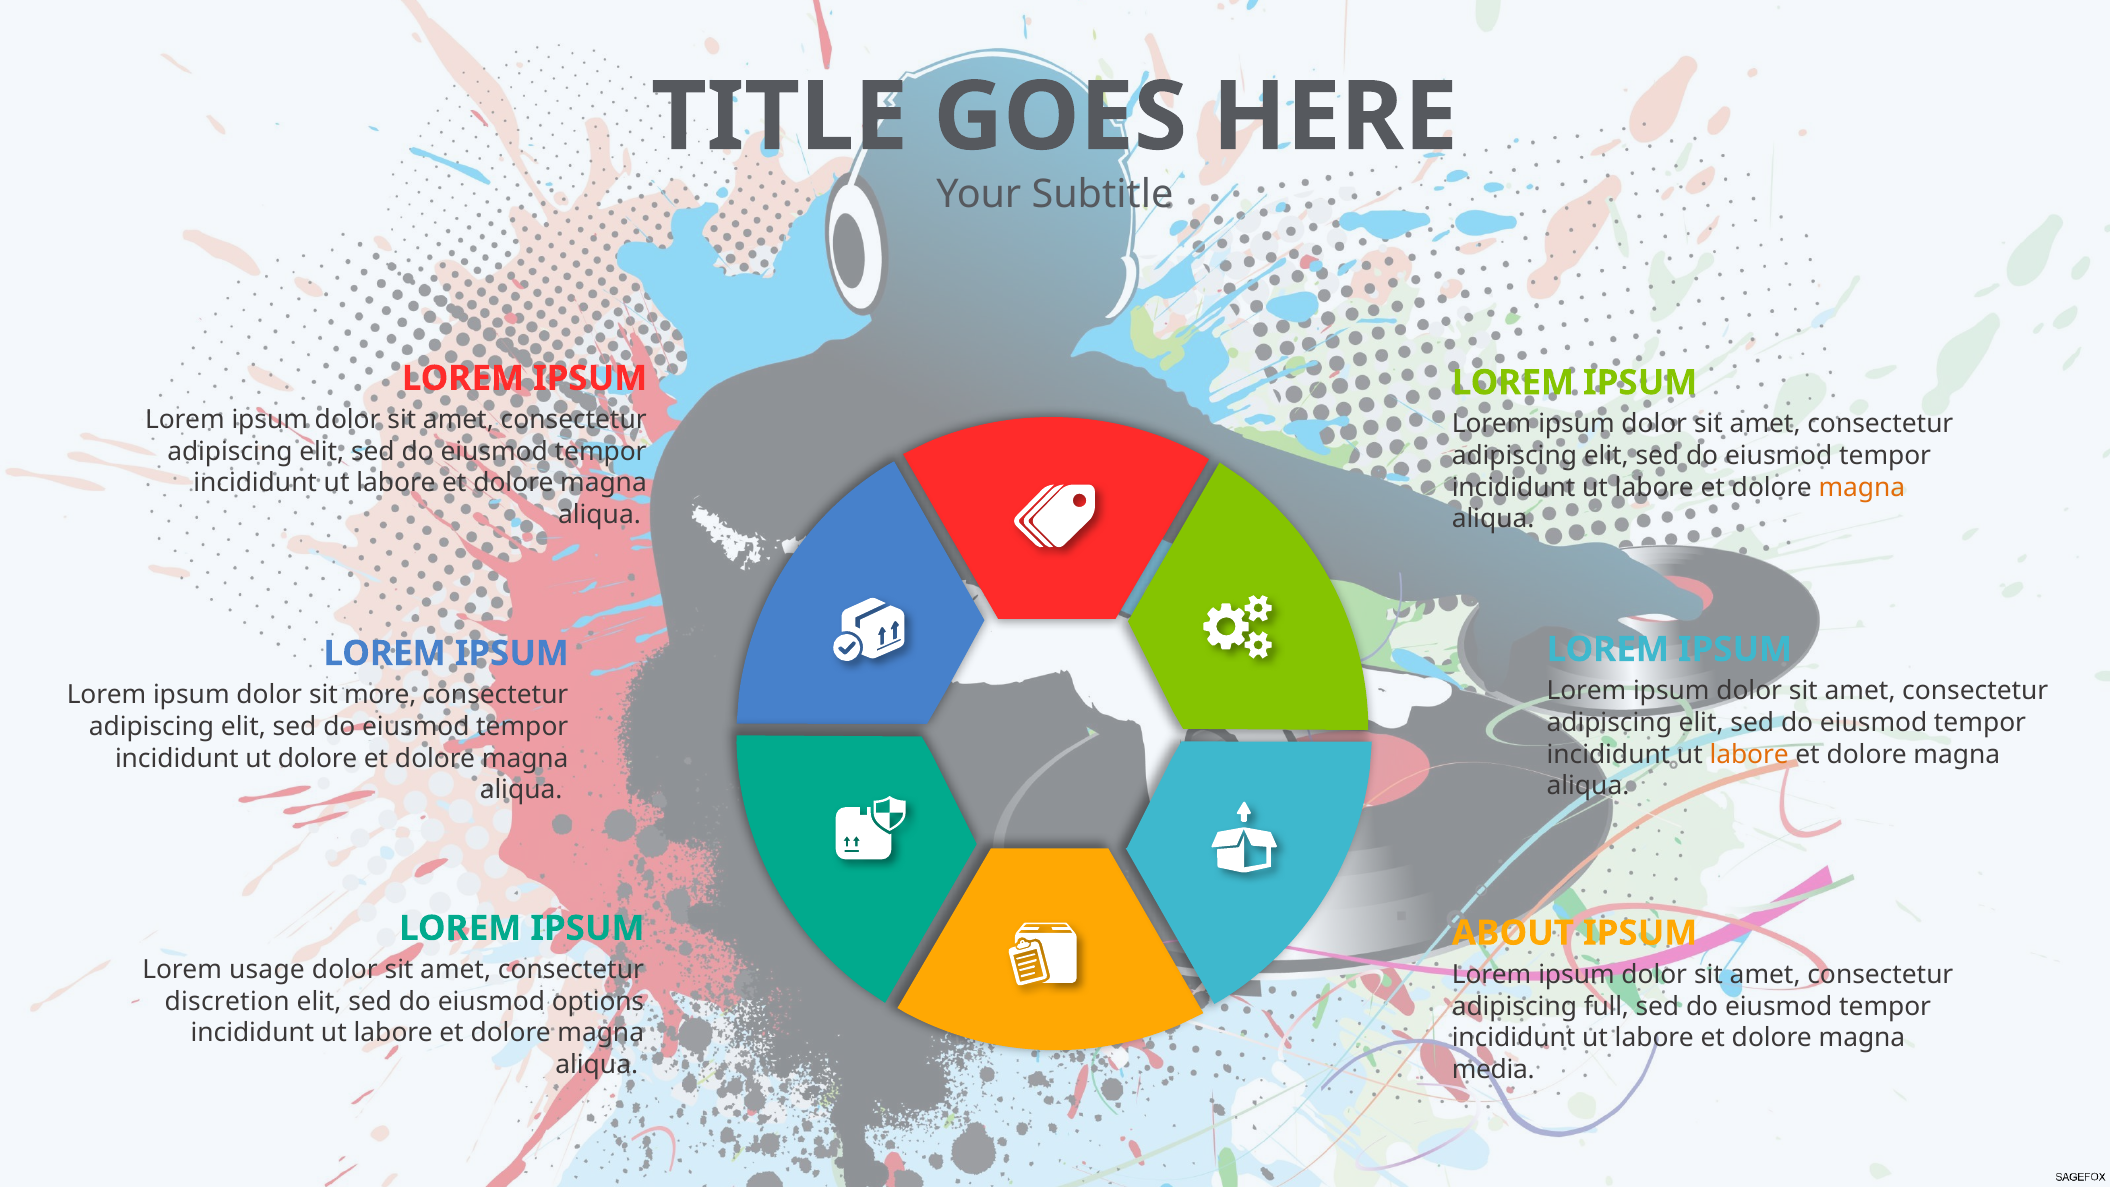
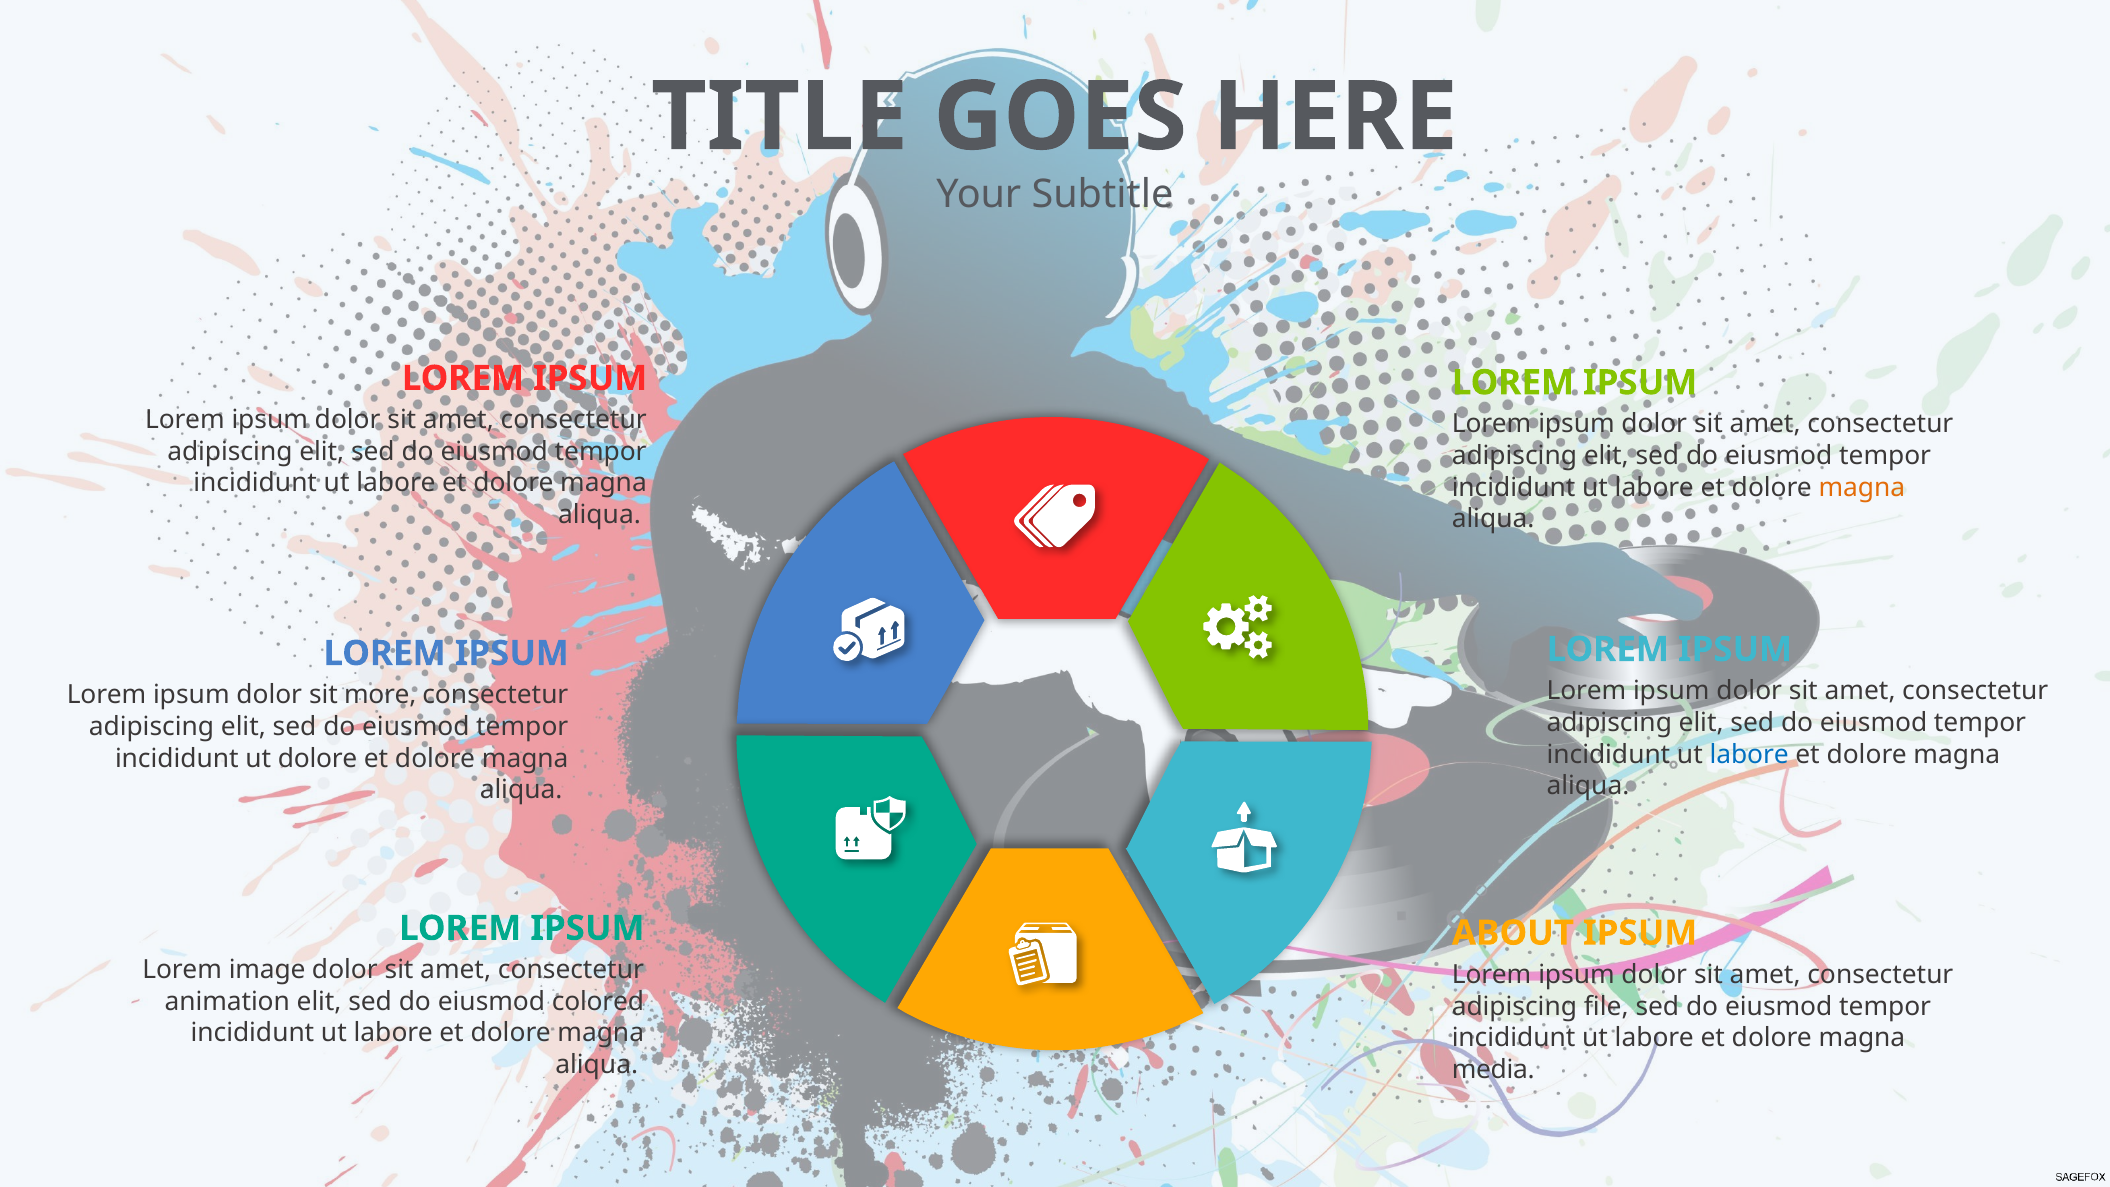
labore at (1749, 754) colour: orange -> blue
usage: usage -> image
discretion: discretion -> animation
options: options -> colored
full: full -> file
